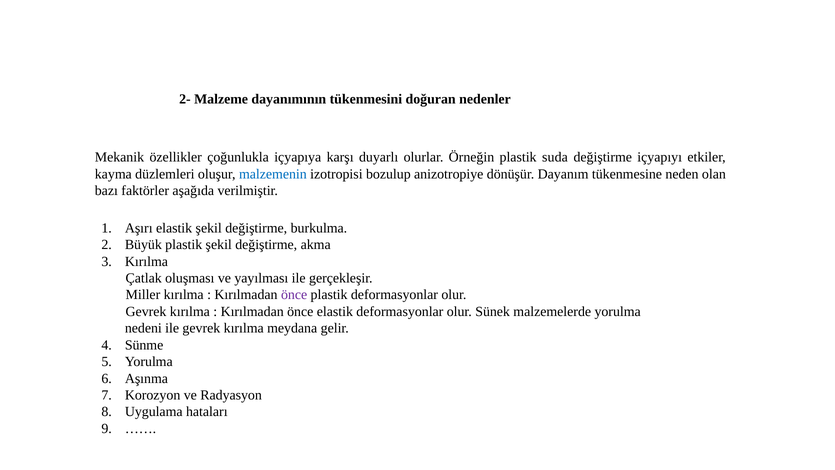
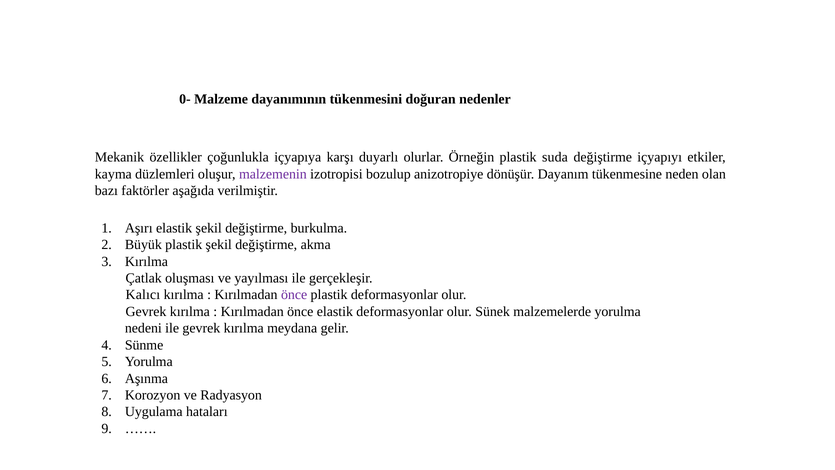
2-: 2- -> 0-
malzemenin colour: blue -> purple
Miller: Miller -> Kalıcı
